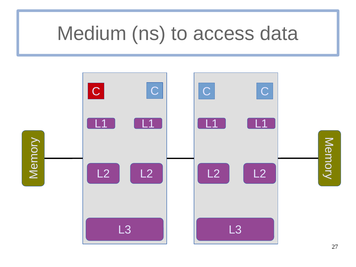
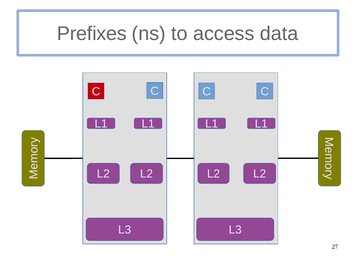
Medium: Medium -> Prefixes
